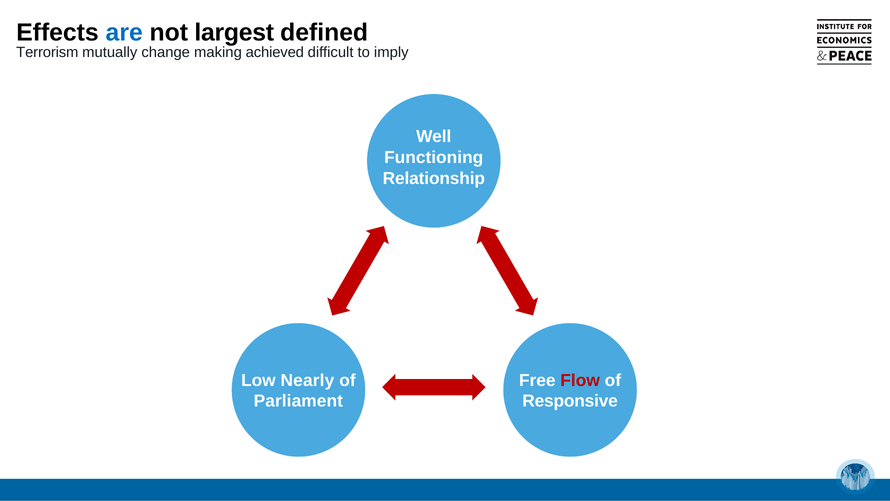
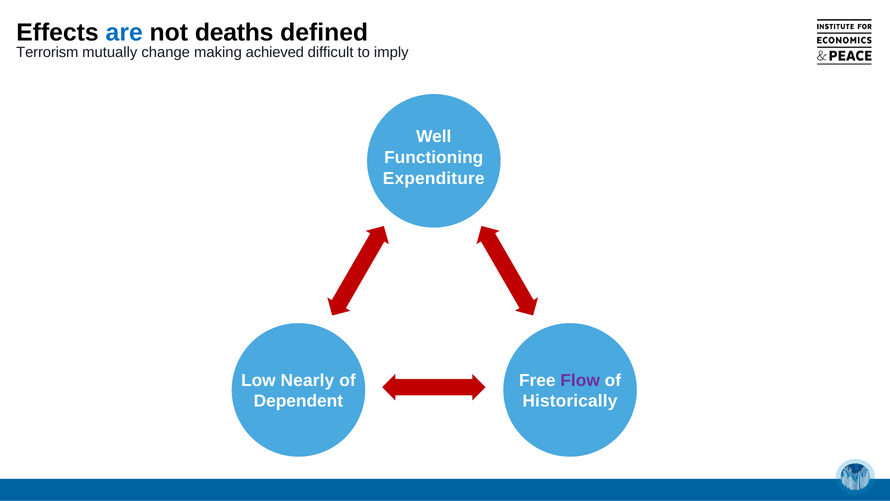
largest: largest -> deaths
Relationship: Relationship -> Expenditure
Flow colour: red -> purple
Parliament: Parliament -> Dependent
Responsive: Responsive -> Historically
